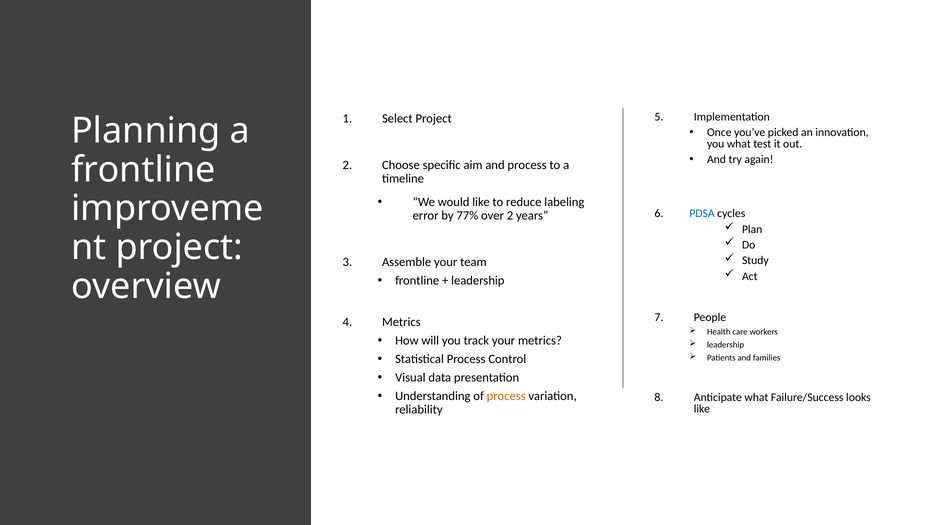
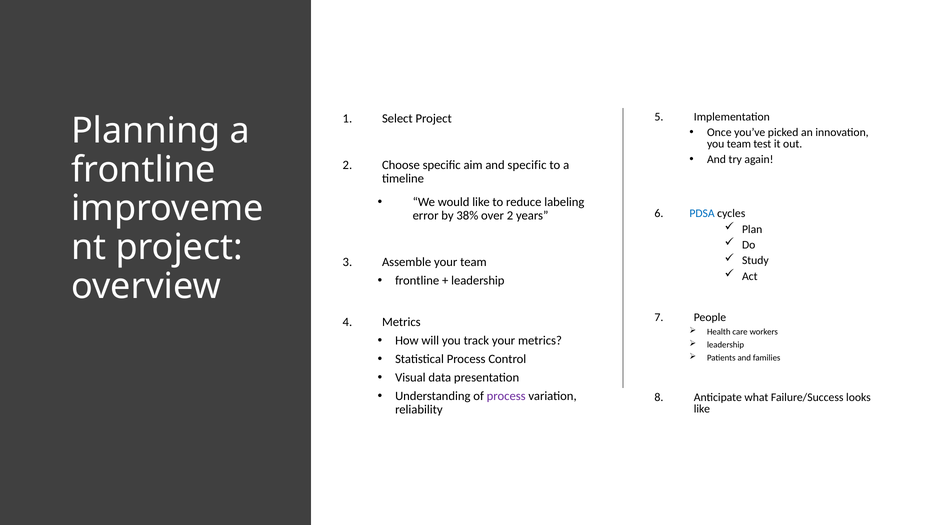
you what: what -> team
and process: process -> specific
77%: 77% -> 38%
process at (506, 396) colour: orange -> purple
